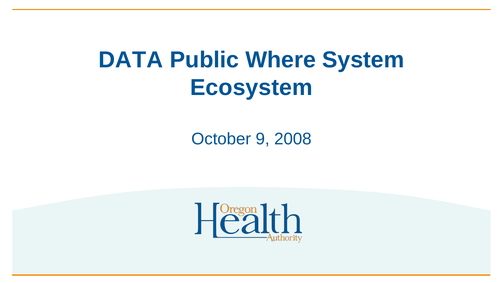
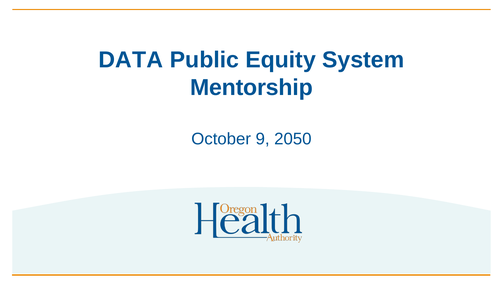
Where: Where -> Equity
Ecosystem: Ecosystem -> Mentorship
2008: 2008 -> 2050
